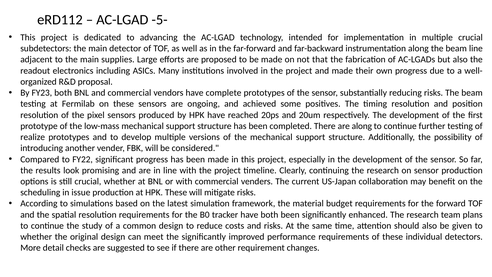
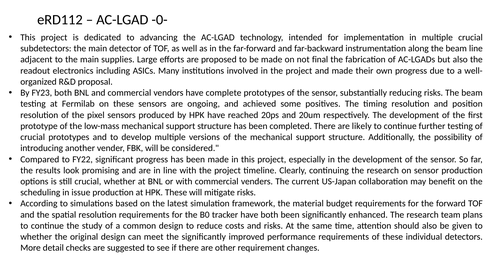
-5-: -5- -> -0-
that: that -> final
are along: along -> likely
realize at (33, 137): realize -> crucial
